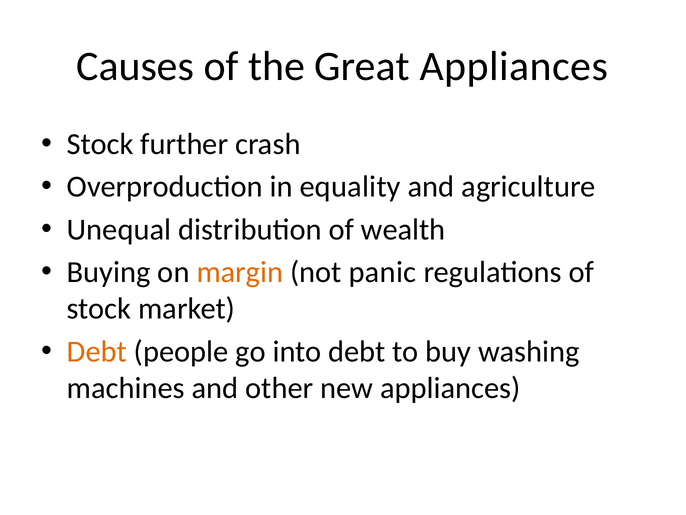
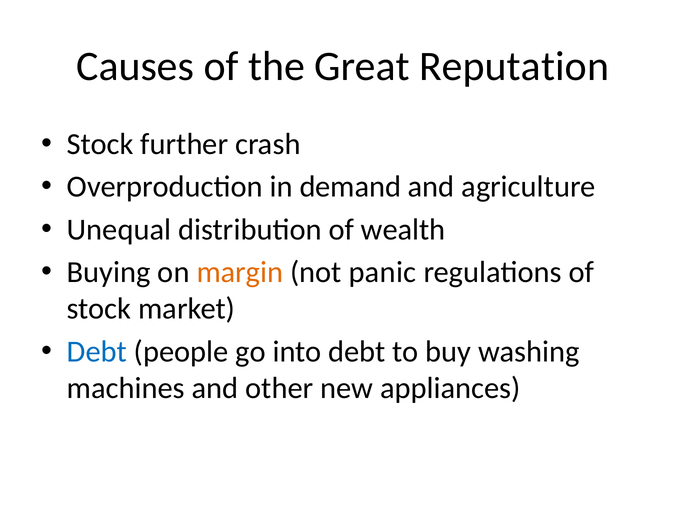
Great Appliances: Appliances -> Reputation
equality: equality -> demand
Debt at (97, 351) colour: orange -> blue
